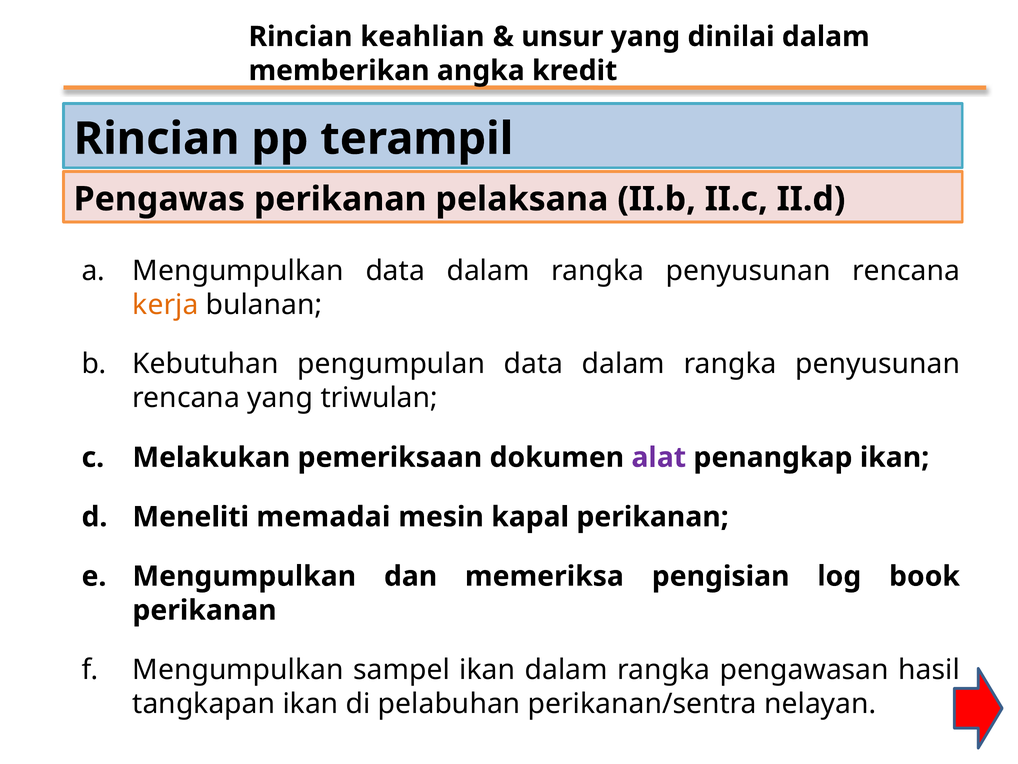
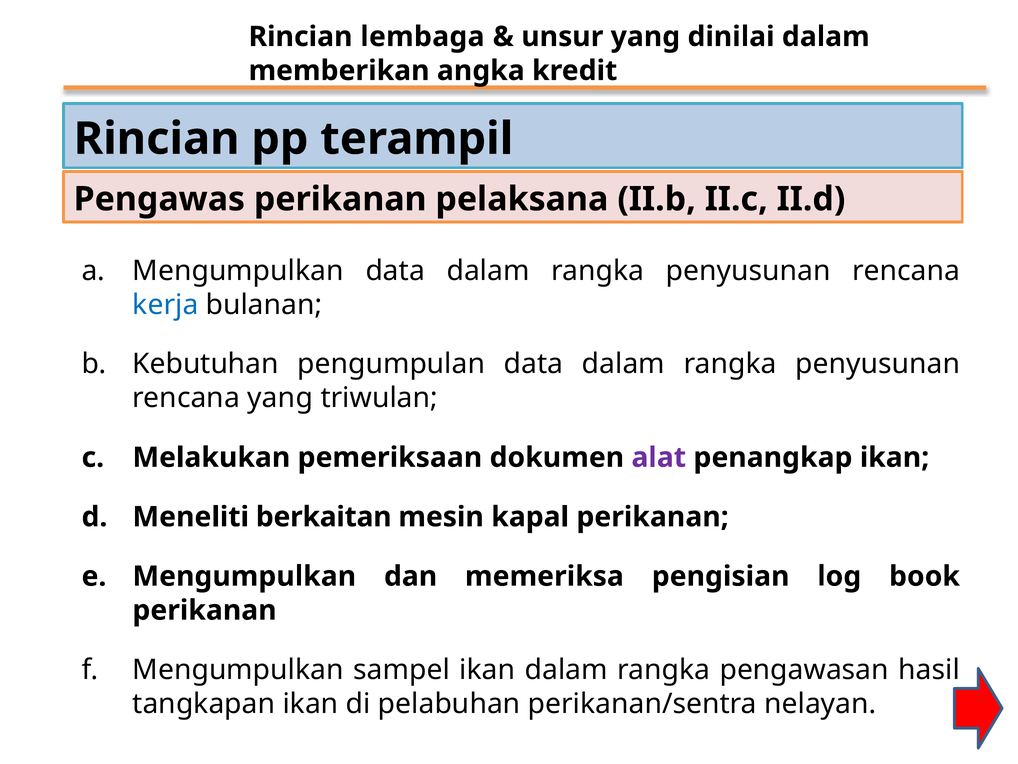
keahlian: keahlian -> lembaga
kerja colour: orange -> blue
memadai: memadai -> berkaitan
